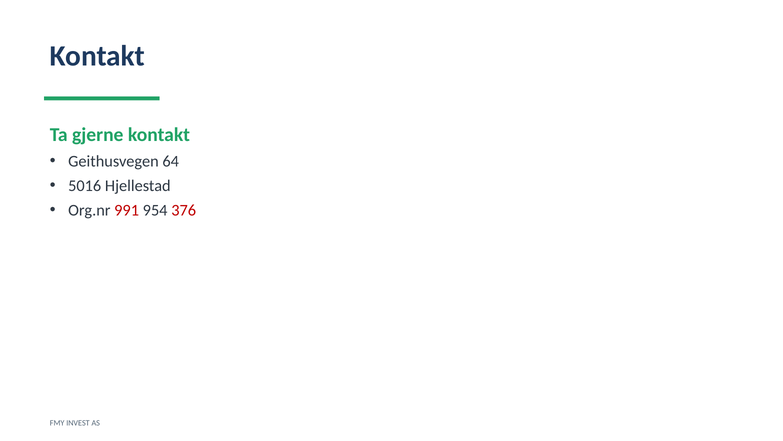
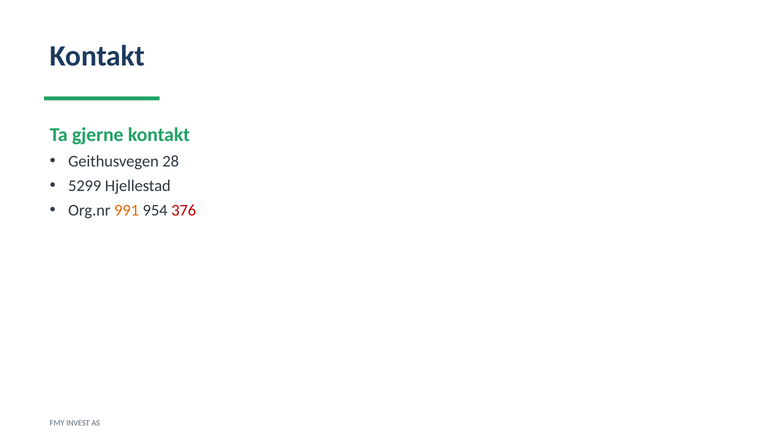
64: 64 -> 28
5016: 5016 -> 5299
991 colour: red -> orange
